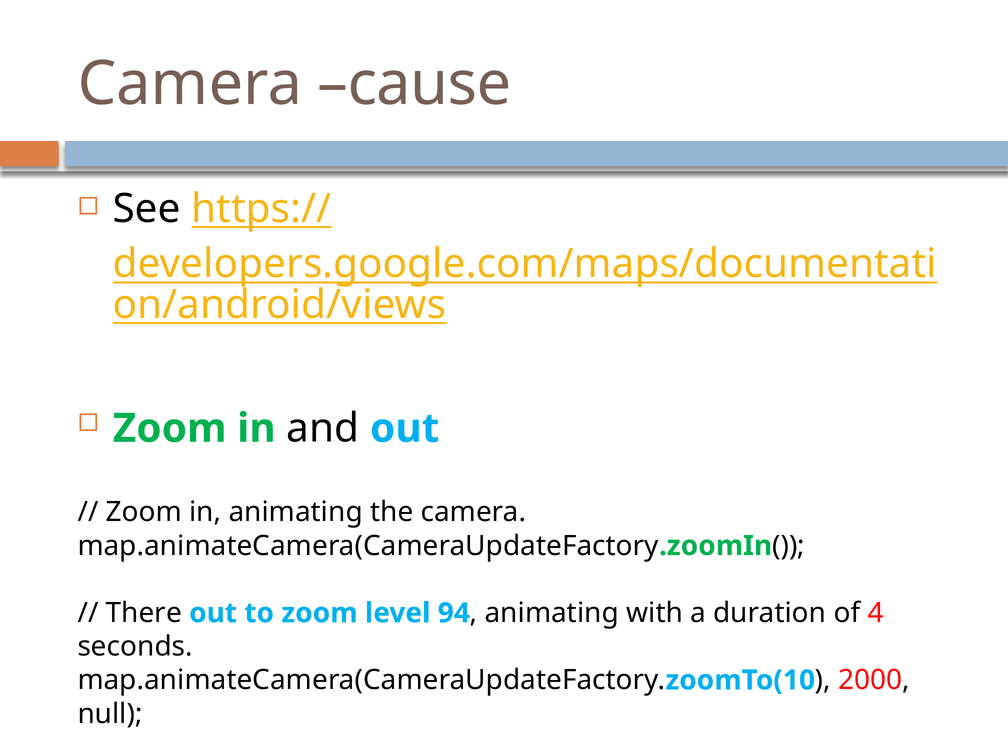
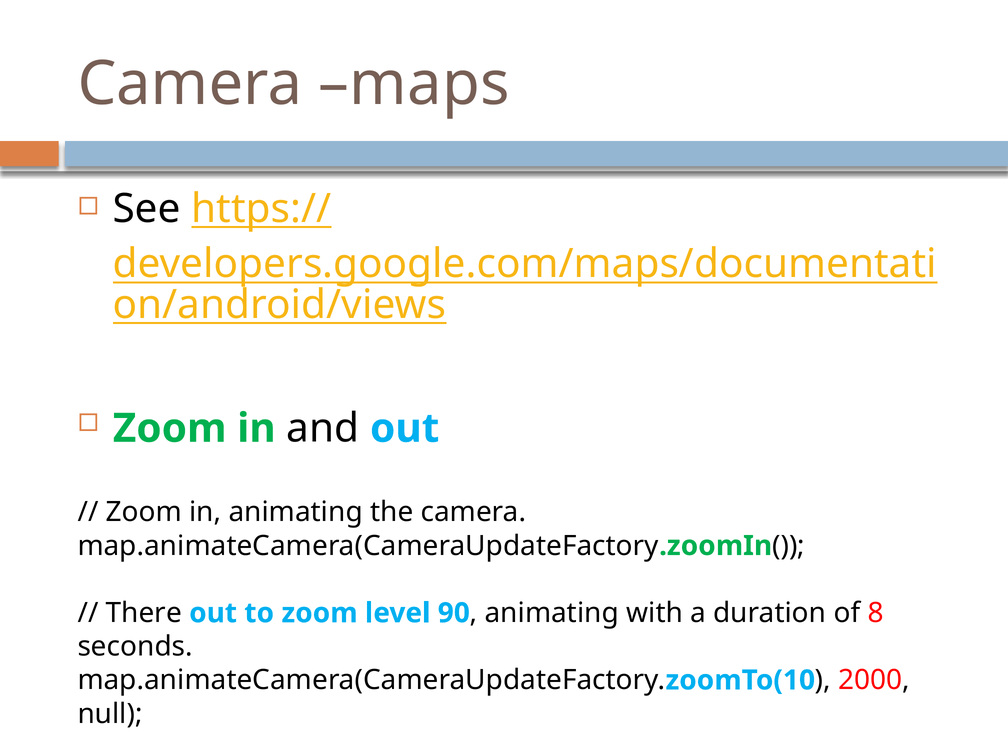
cause: cause -> maps
94: 94 -> 90
4: 4 -> 8
